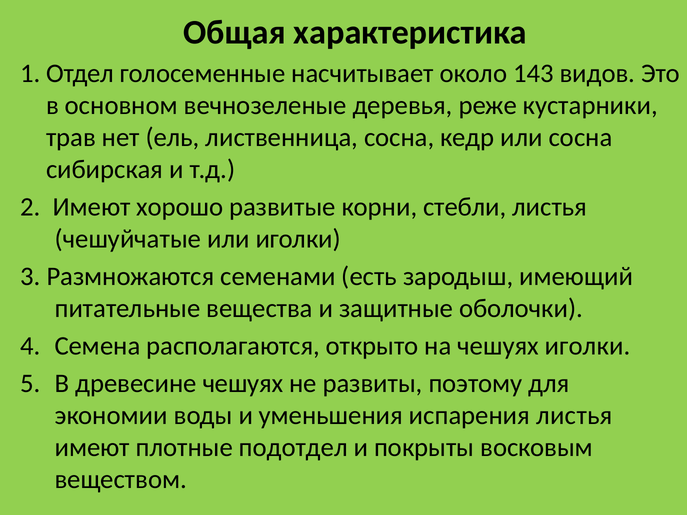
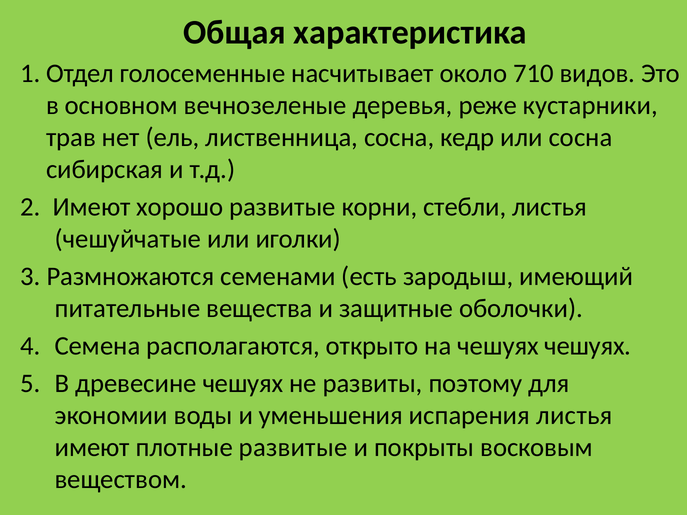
143: 143 -> 710
чешуях иголки: иголки -> чешуях
плотные подотдел: подотдел -> развитые
